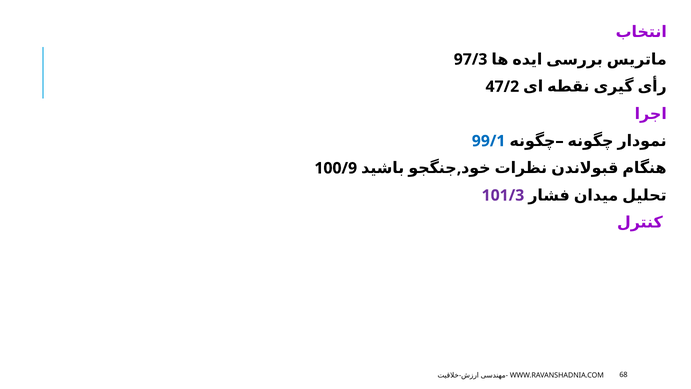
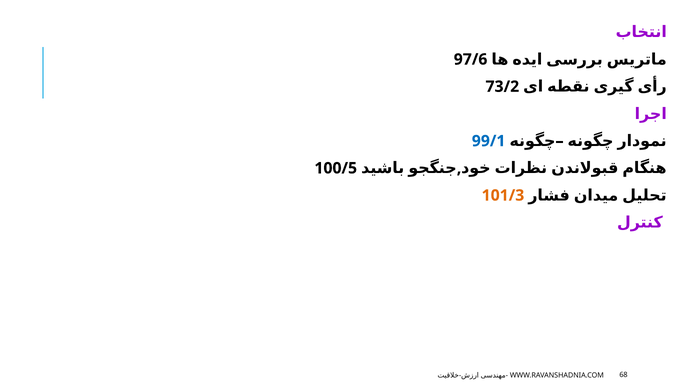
97/3: 97/3 -> 97/6
47/2: 47/2 -> 73/2
100/9: 100/9 -> 100/5
101/3 colour: purple -> orange
